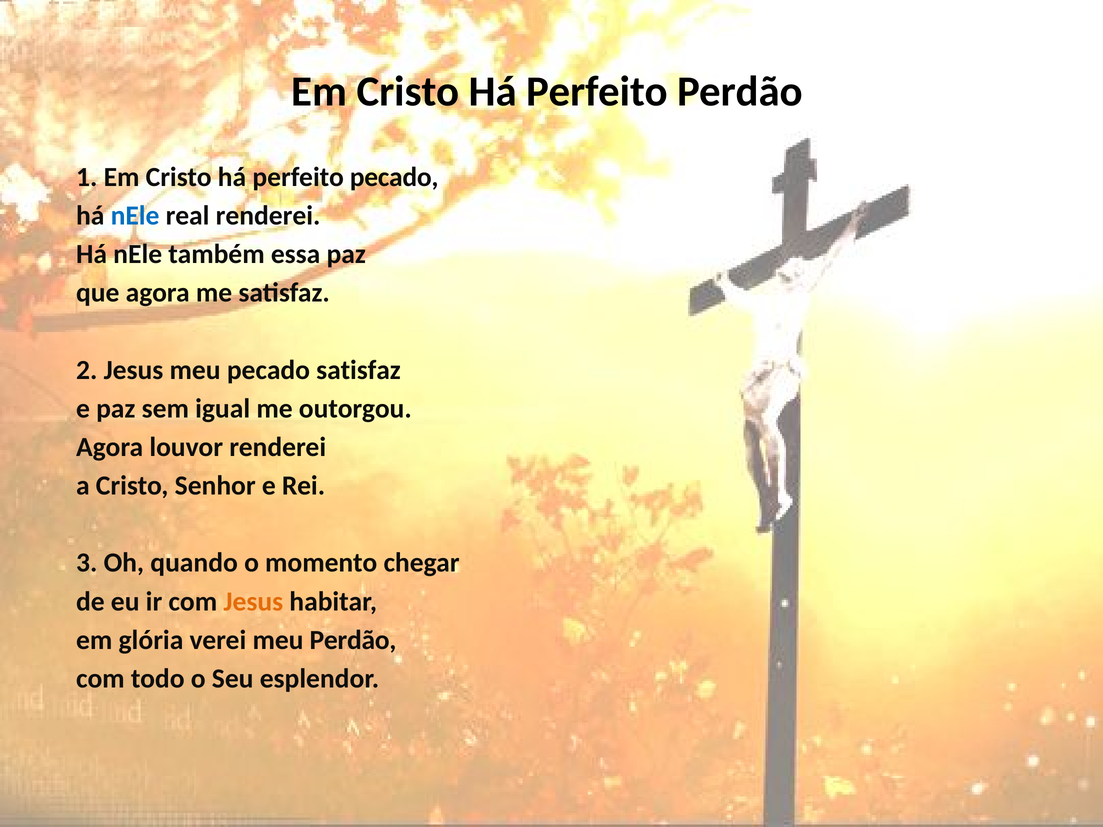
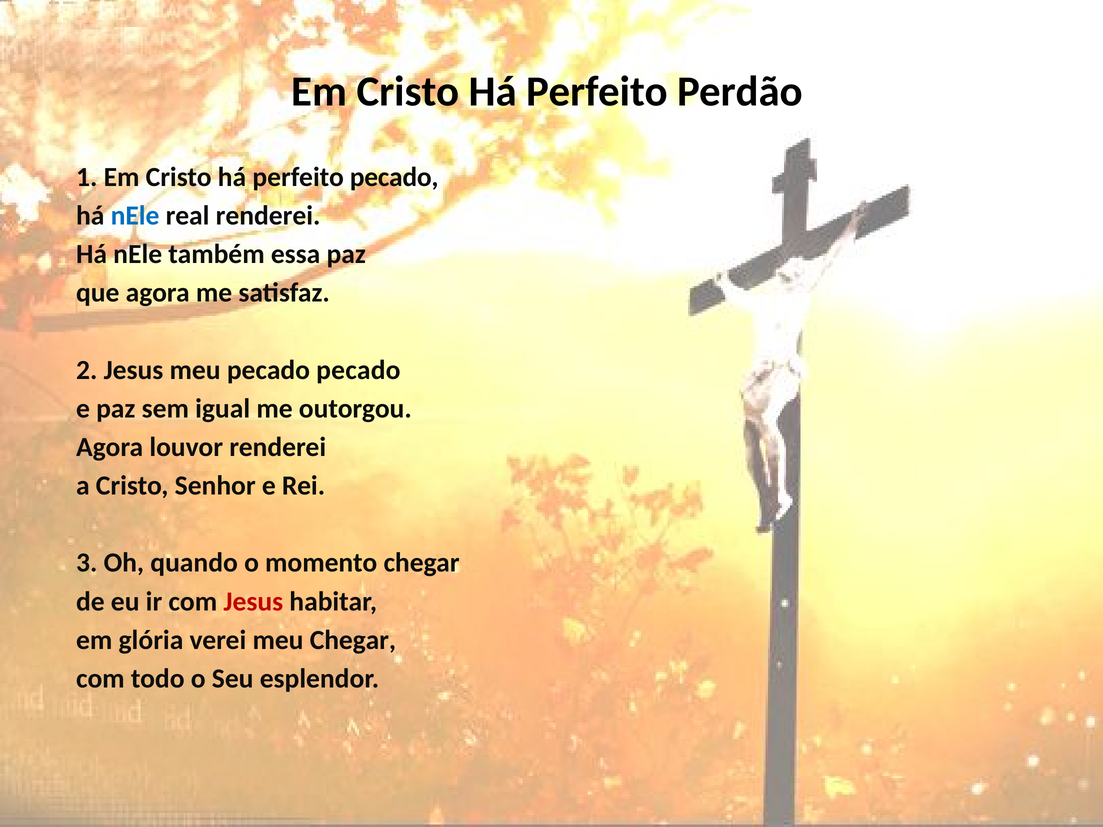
pecado satisfaz: satisfaz -> pecado
Jesus at (253, 602) colour: orange -> red
meu Perdão: Perdão -> Chegar
